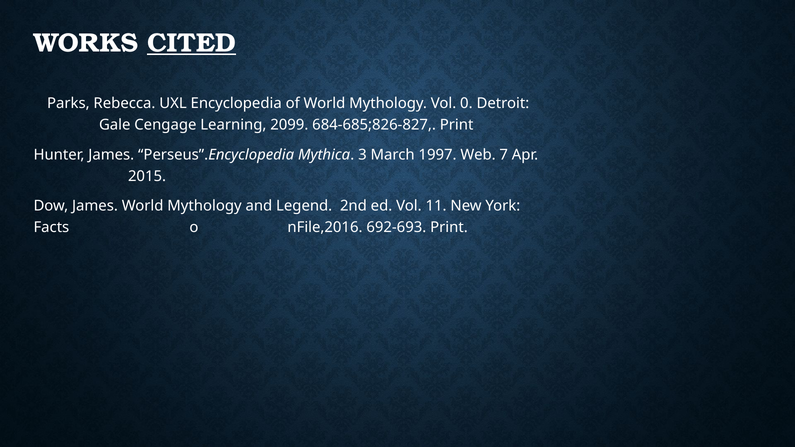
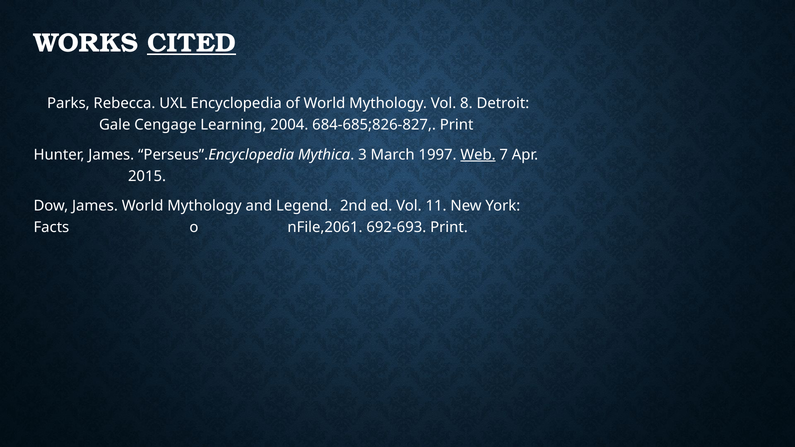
0: 0 -> 8
2099: 2099 -> 2004
Web underline: none -> present
nFile,2016: nFile,2016 -> nFile,2061
